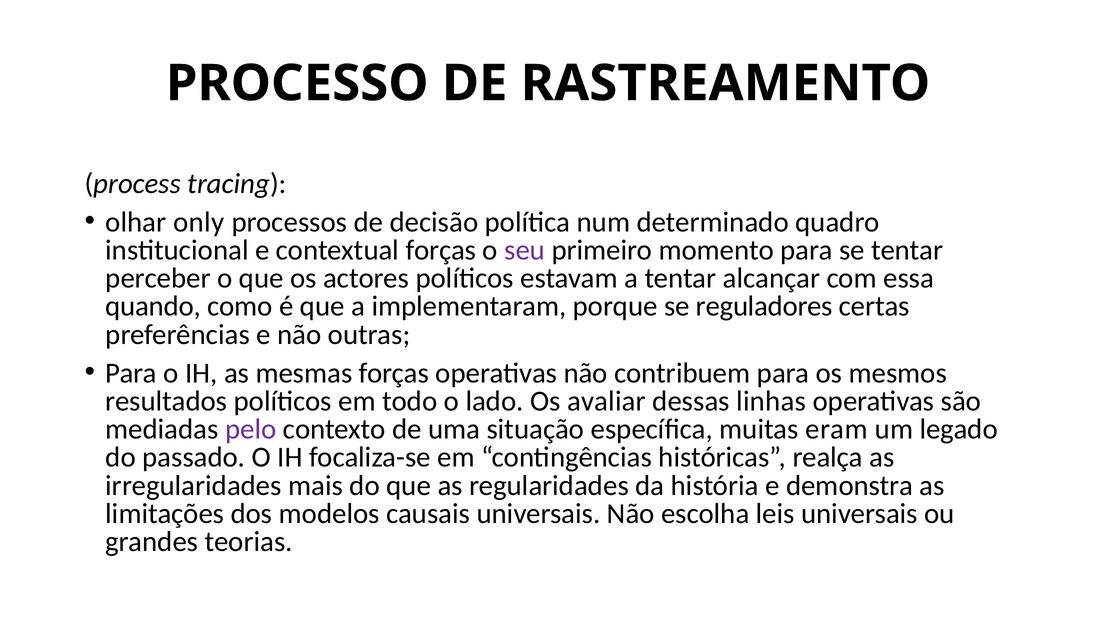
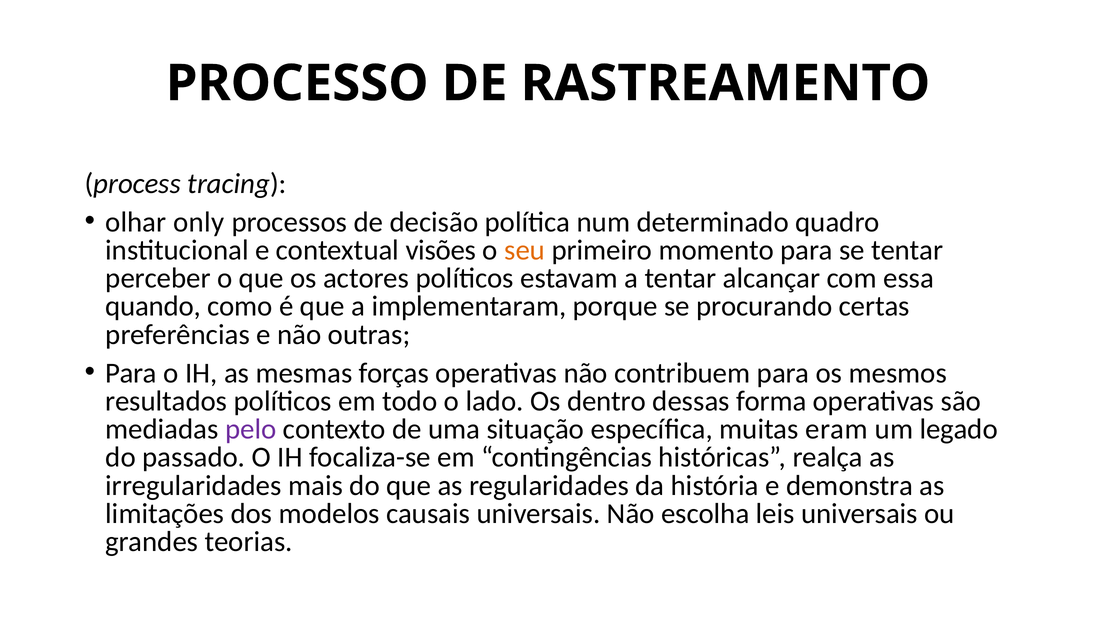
contextual forças: forças -> visões
seu colour: purple -> orange
reguladores: reguladores -> procurando
avaliar: avaliar -> dentro
linhas: linhas -> forma
